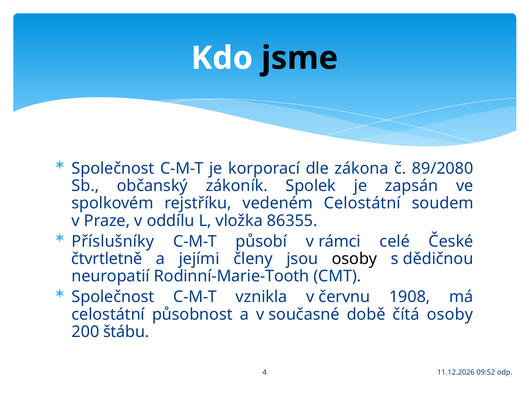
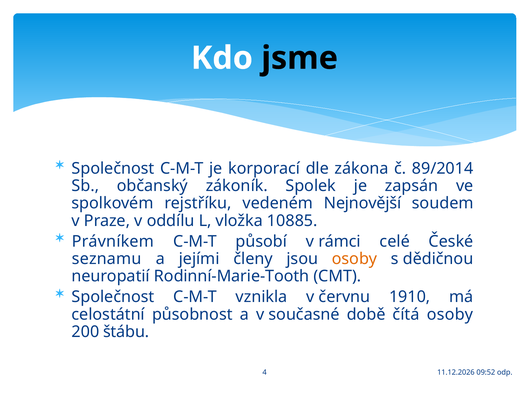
89/2080: 89/2080 -> 89/2014
vedeném Celostátní: Celostátní -> Nejnovější
86355: 86355 -> 10885
Příslušníky: Příslušníky -> Právníkem
čtvrtletně: čtvrtletně -> seznamu
osoby at (355, 259) colour: black -> orange
1908: 1908 -> 1910
